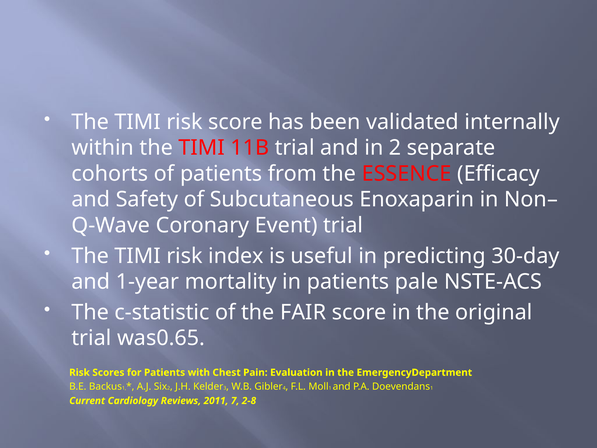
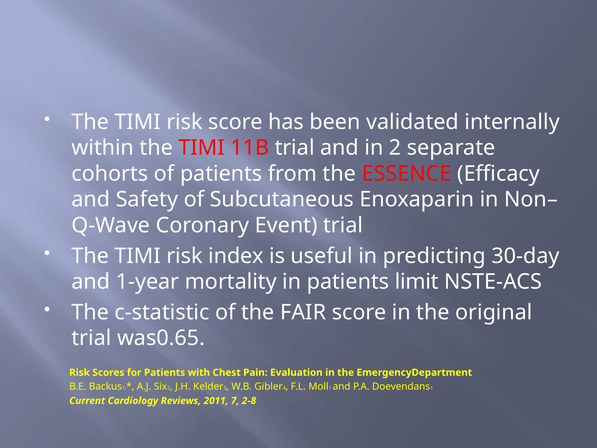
pale: pale -> limit
